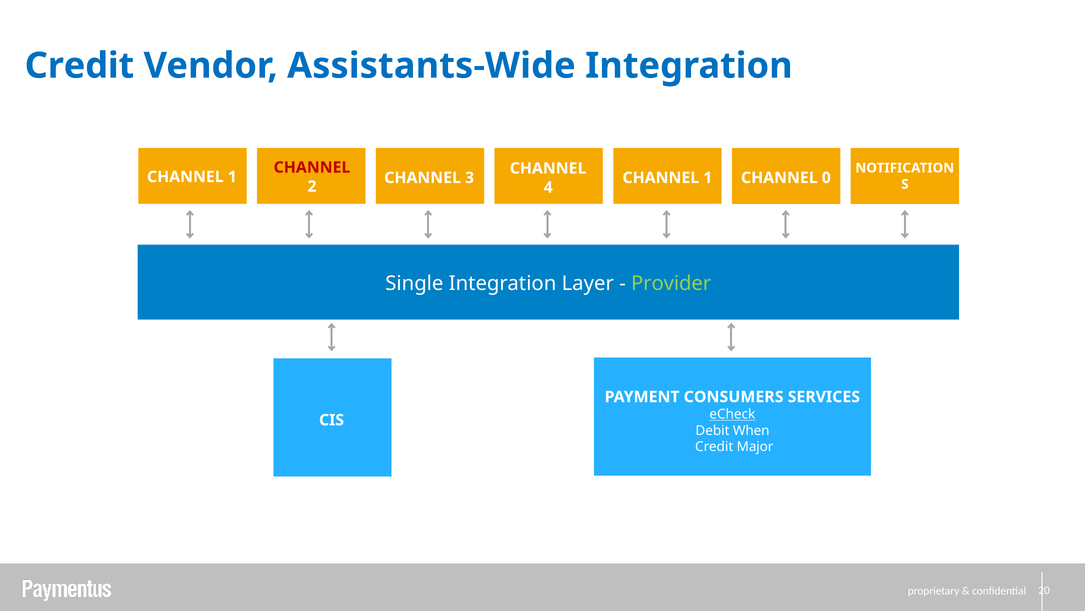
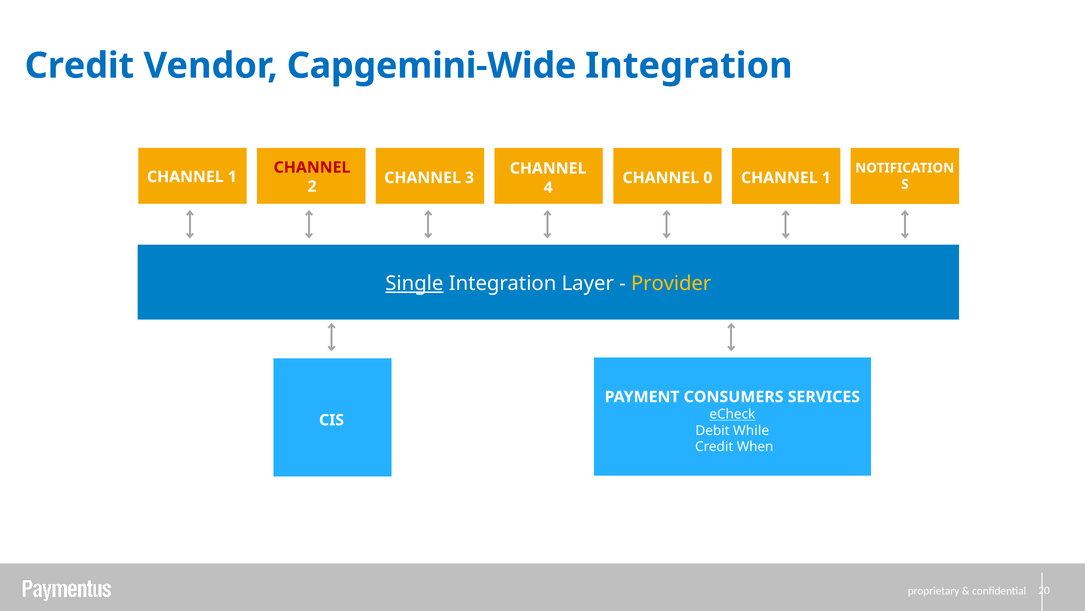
Assistants-Wide: Assistants-Wide -> Capgemini-Wide
1 at (708, 178): 1 -> 0
0 at (826, 178): 0 -> 1
Single underline: none -> present
Provider colour: light green -> yellow
When: When -> While
Major: Major -> When
